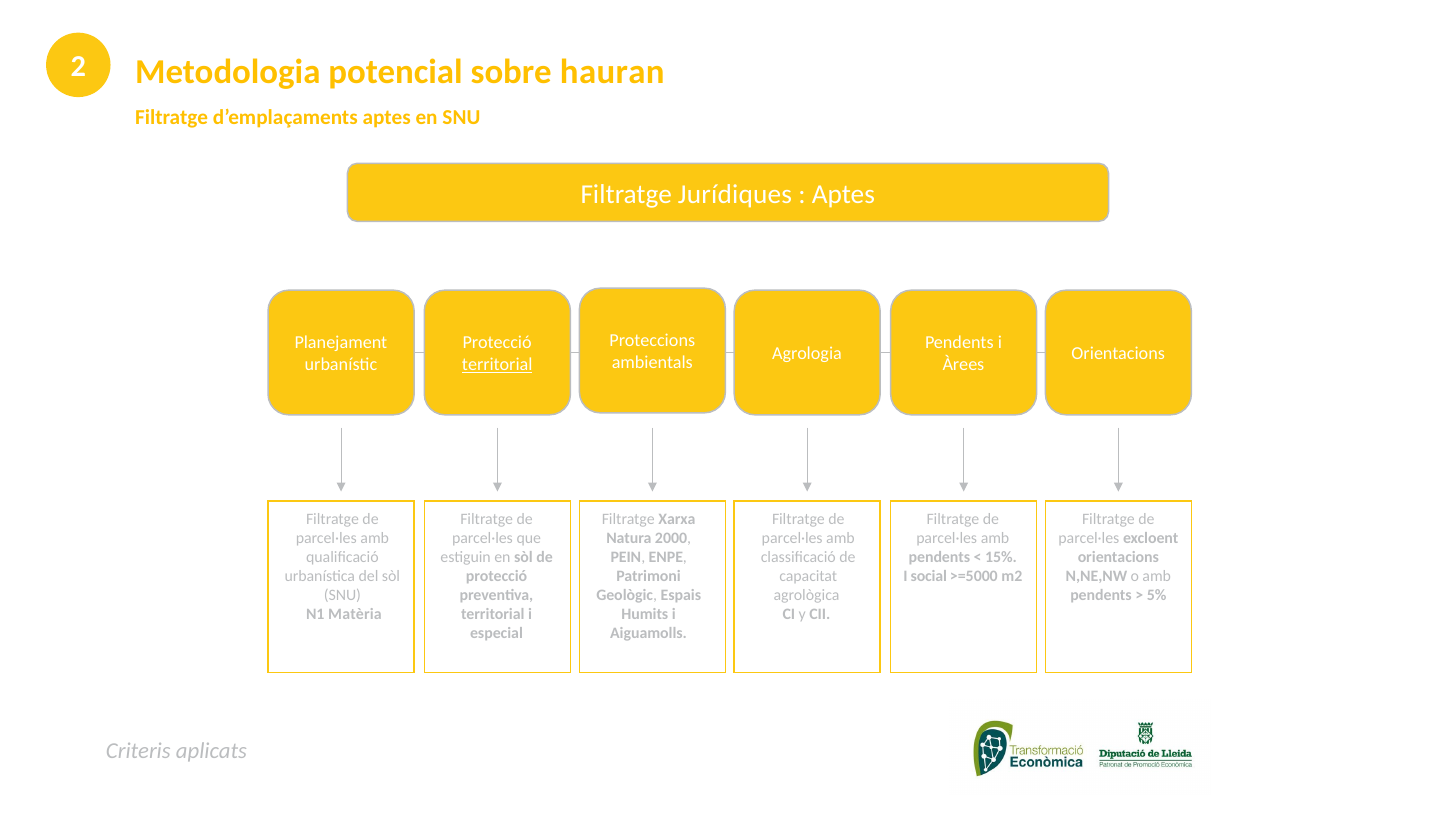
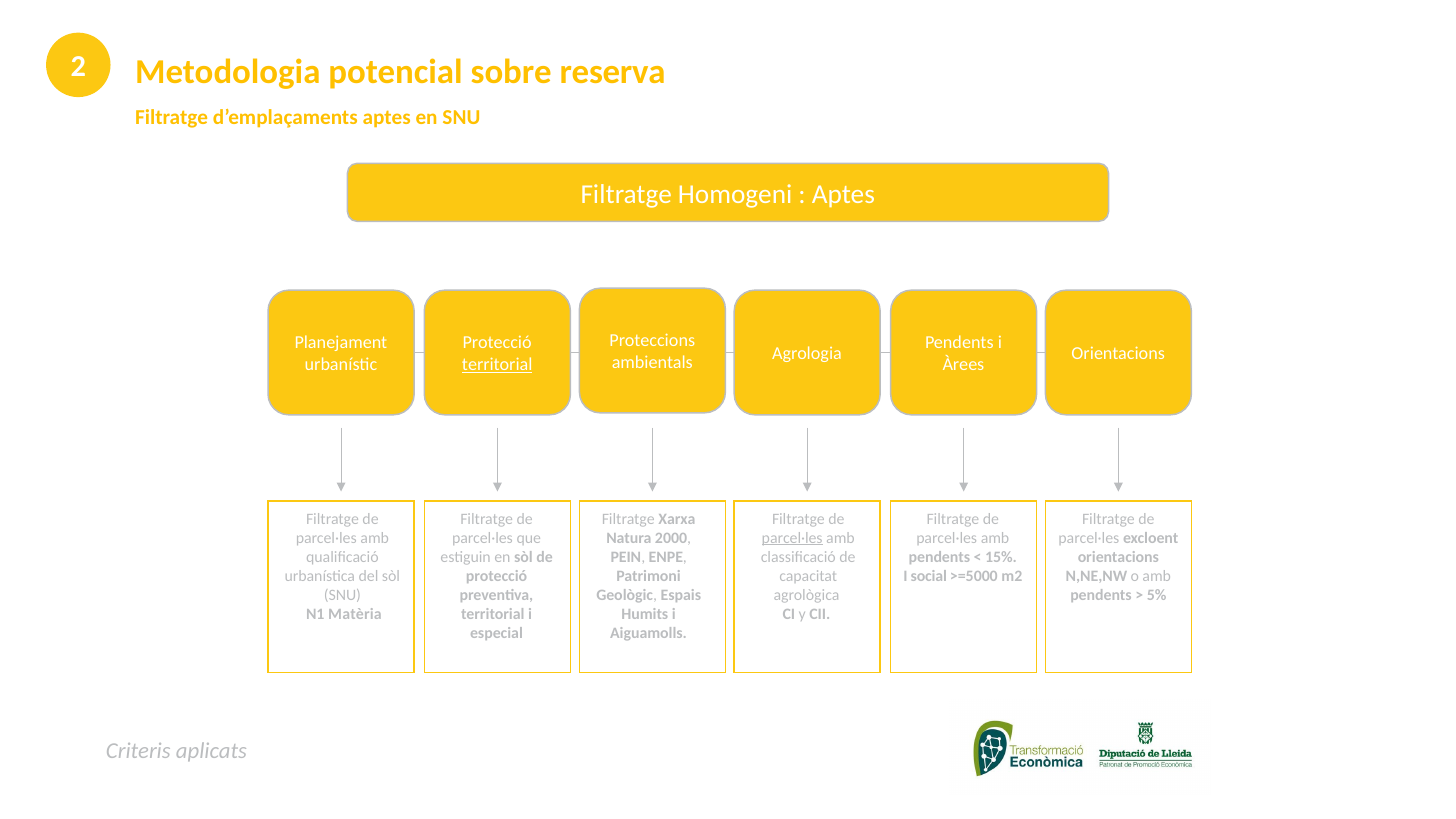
hauran: hauran -> reserva
Jurídiques: Jurídiques -> Homogeni
parcel·les at (792, 538) underline: none -> present
